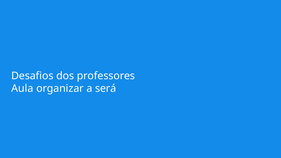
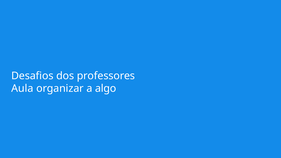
será: será -> algo
